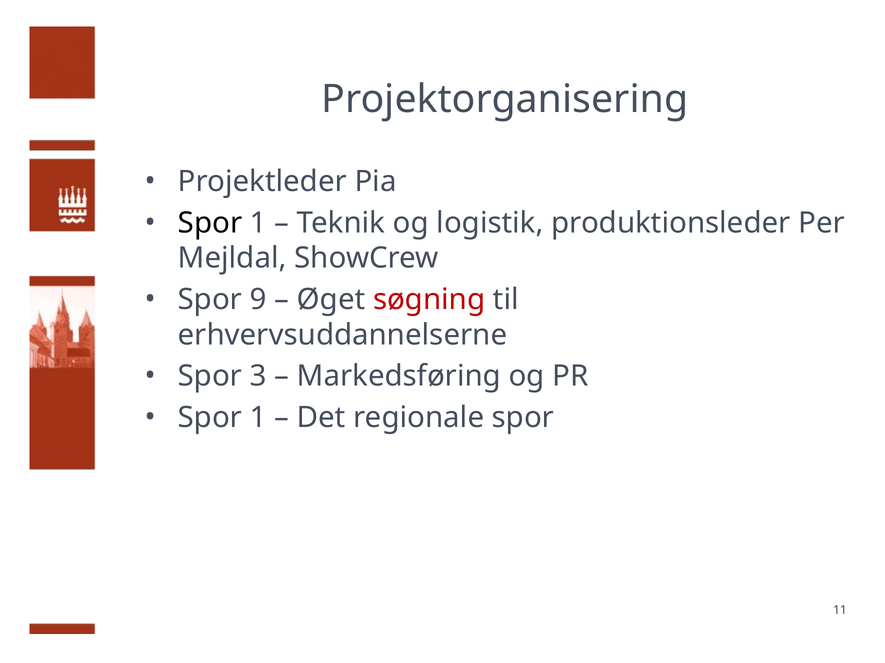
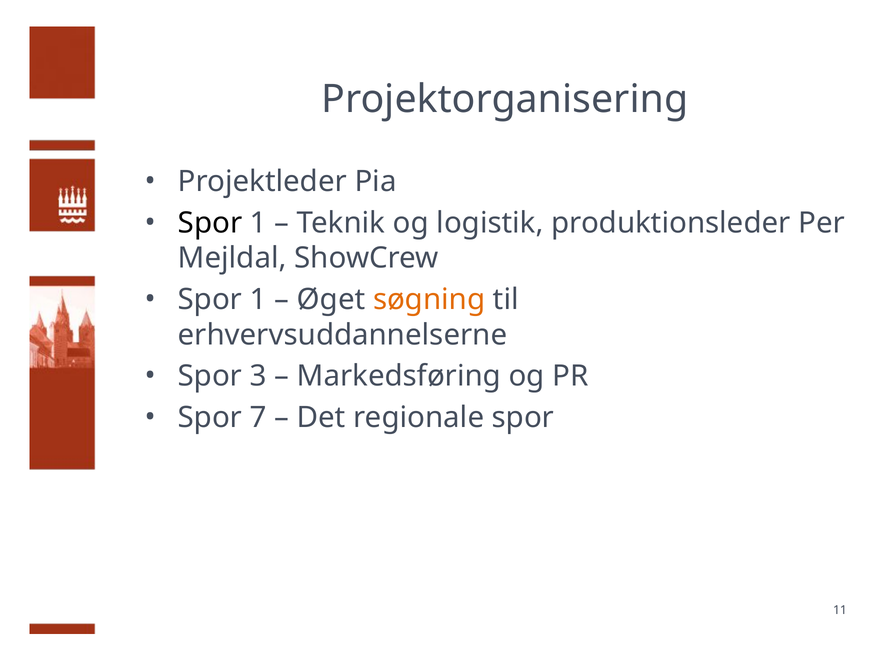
9 at (258, 300): 9 -> 1
søgning colour: red -> orange
1 at (258, 418): 1 -> 7
